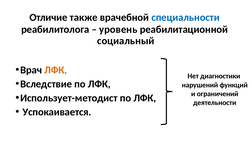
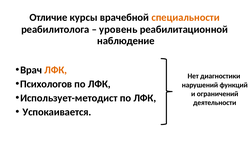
также: также -> курсы
специальности colour: blue -> orange
социальный: социальный -> наблюдение
Вследствие: Вследствие -> Психологов
